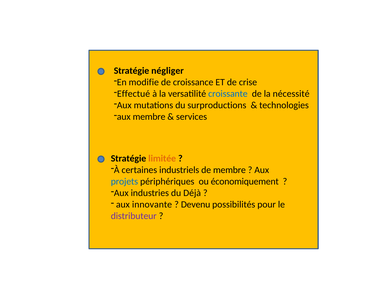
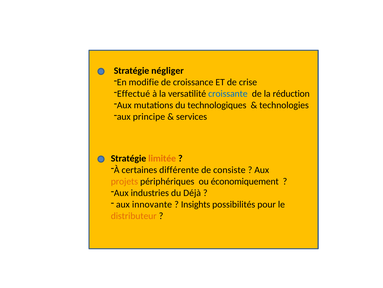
nécessité: nécessité -> réduction
surproductions: surproductions -> technologiques
aux membre: membre -> principe
industriels: industriels -> différente
de membre: membre -> consiste
projets colour: blue -> orange
Devenu: Devenu -> Insights
distributeur colour: purple -> orange
